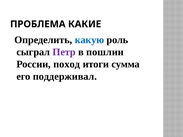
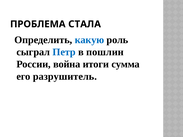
КАКИЕ: КАКИЕ -> СТАЛА
Петр colour: purple -> blue
поход: поход -> война
поддерживал: поддерживал -> разрушитель
